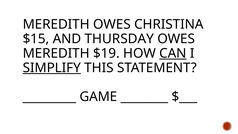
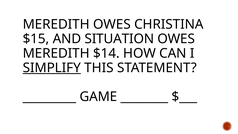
THURSDAY: THURSDAY -> SITUATION
$19: $19 -> $14
CAN underline: present -> none
